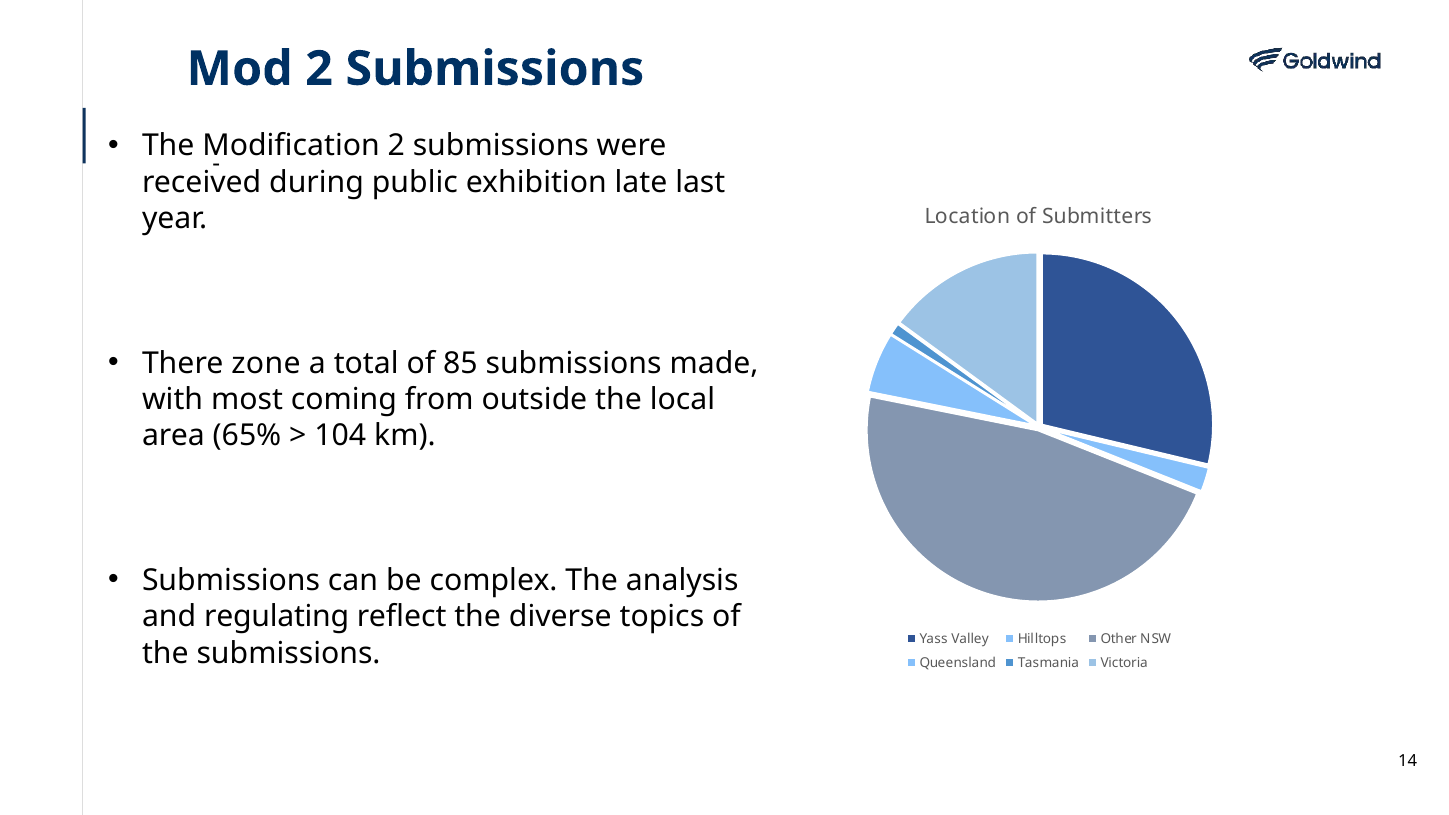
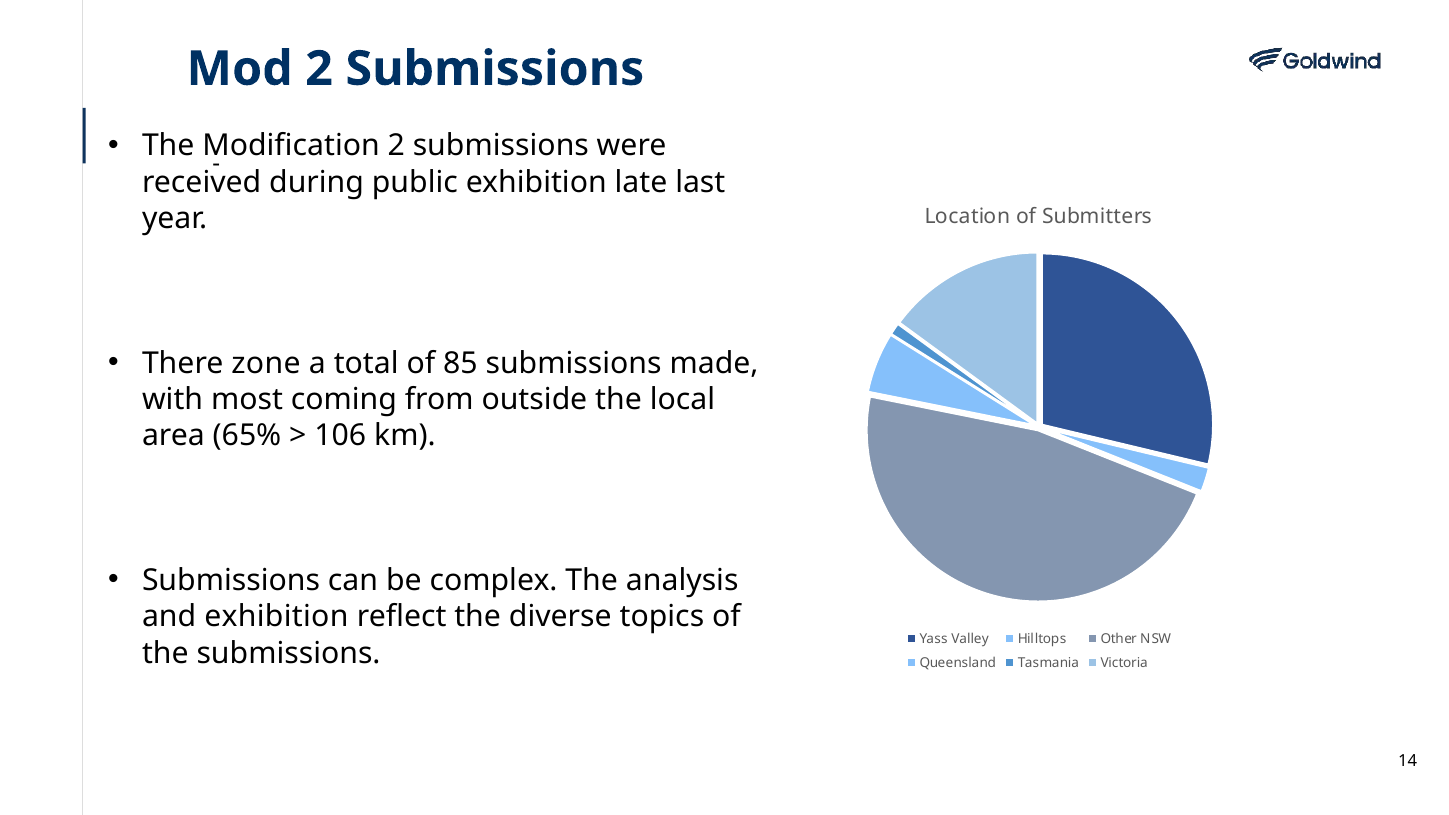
104: 104 -> 106
and regulating: regulating -> exhibition
